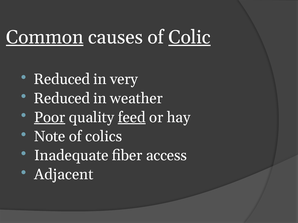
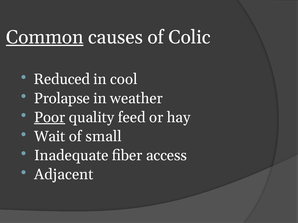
Colic underline: present -> none
very: very -> cool
Reduced at (62, 99): Reduced -> Prolapse
feed underline: present -> none
Note: Note -> Wait
colics: colics -> small
